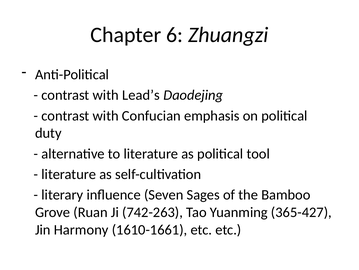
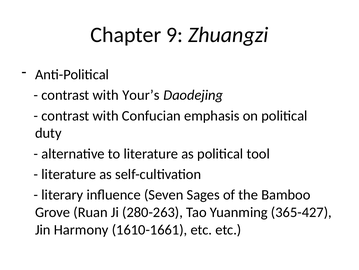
6: 6 -> 9
Lead’s: Lead’s -> Your’s
742-263: 742-263 -> 280-263
